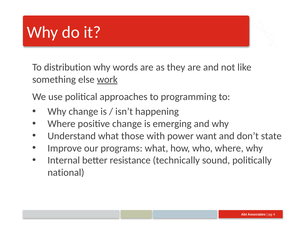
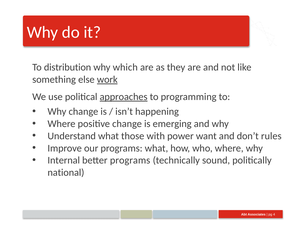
words: words -> which
approaches underline: none -> present
state: state -> rules
better resistance: resistance -> programs
